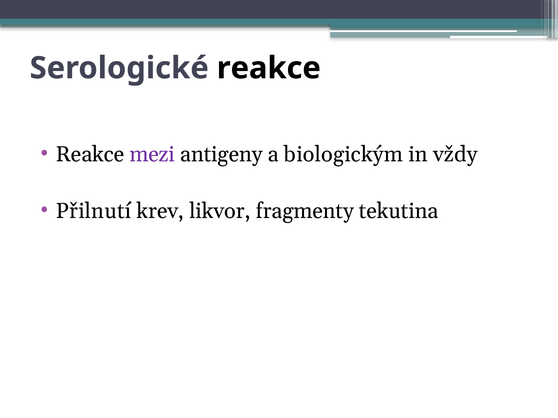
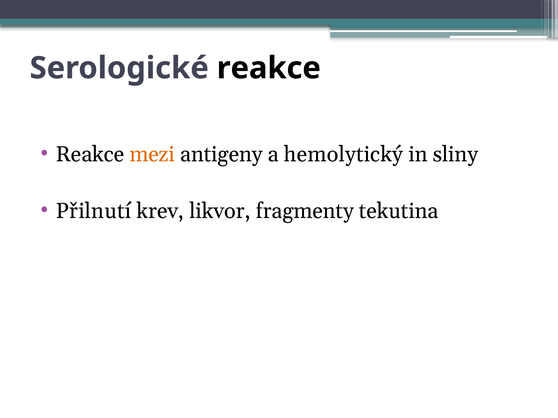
mezi colour: purple -> orange
biologickým: biologickým -> hemolytický
vždy: vždy -> sliny
